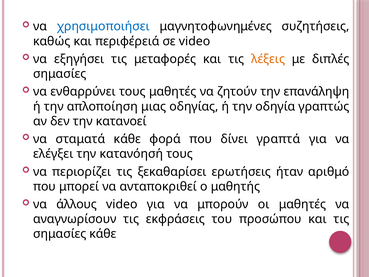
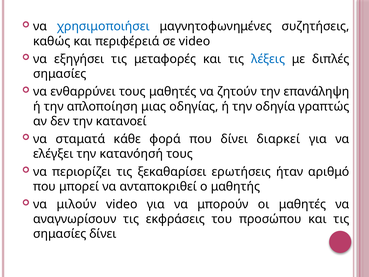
λέξεις colour: orange -> blue
γραπτά: γραπτά -> διαρκεί
άλλους: άλλους -> μιλούν
σημασίες κάθε: κάθε -> δίνει
